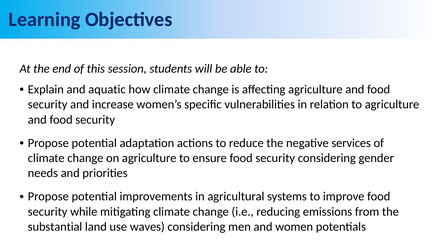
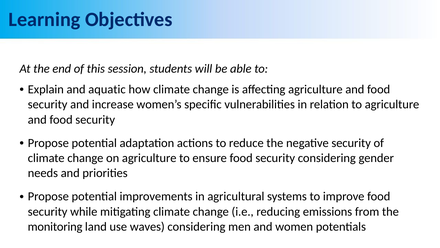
negative services: services -> security
substantial: substantial -> monitoring
